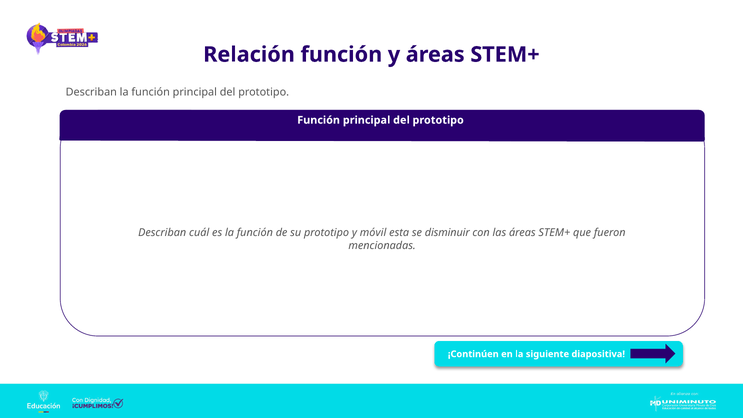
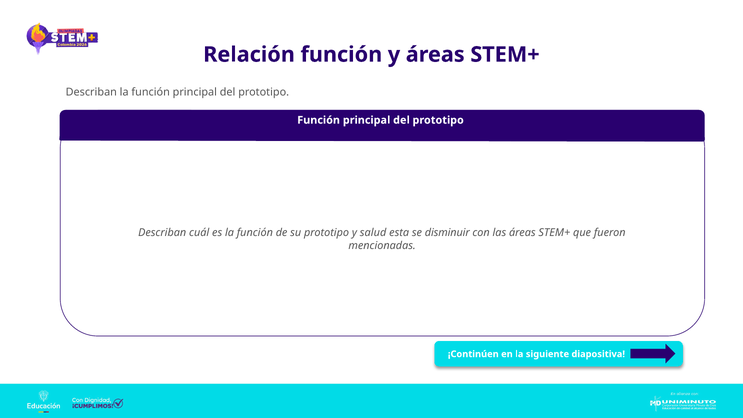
móvil: móvil -> salud
